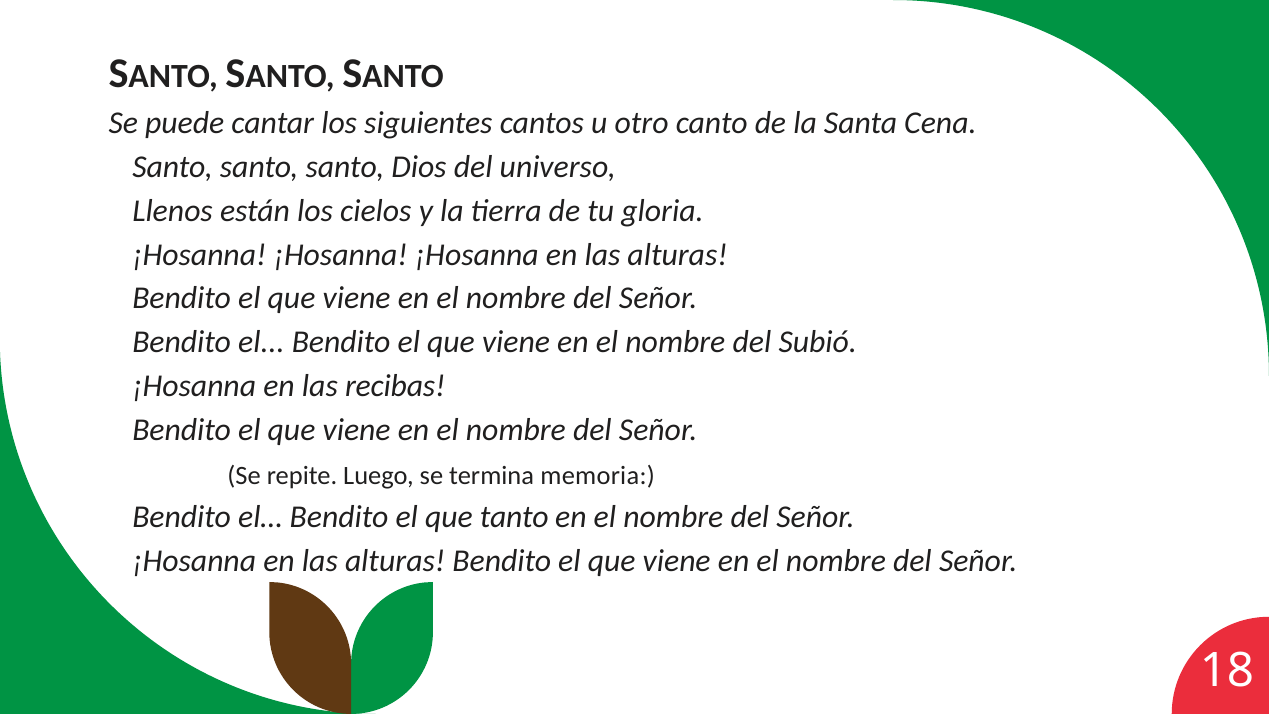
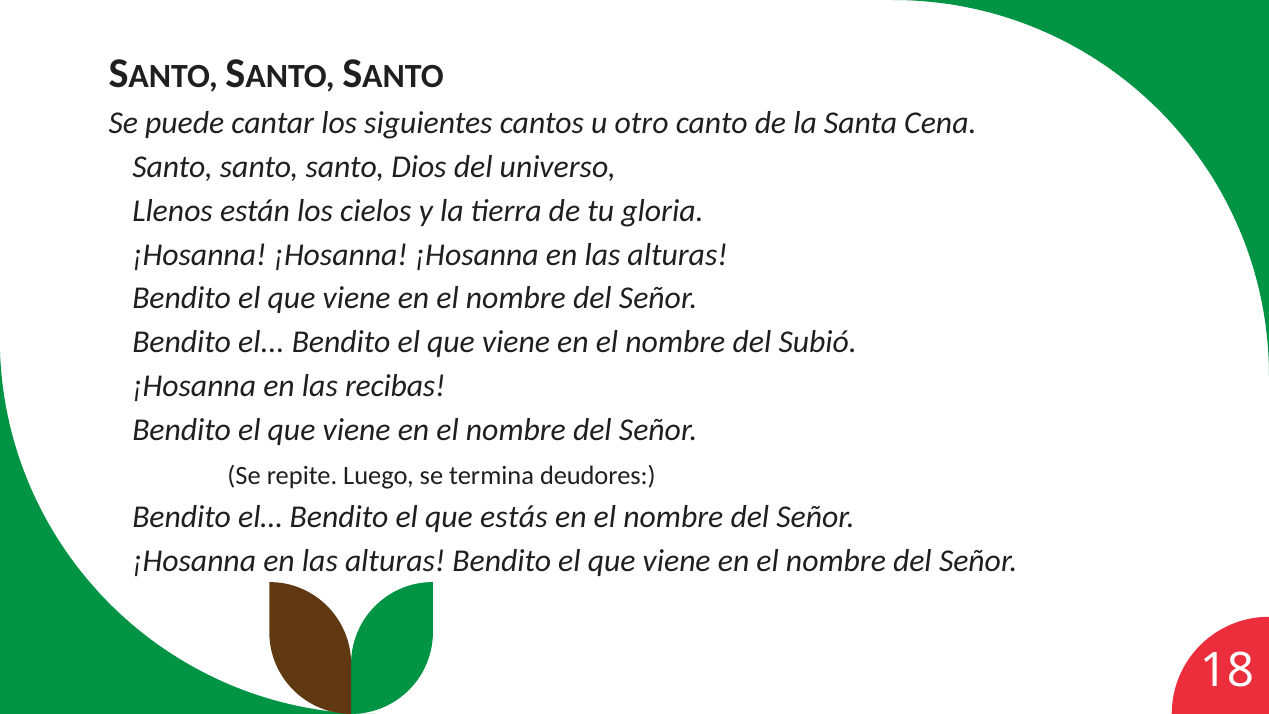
memoria: memoria -> deudores
tanto: tanto -> estás
